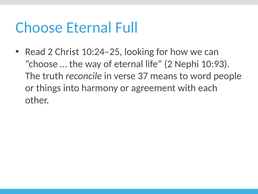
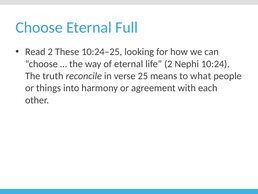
Christ: Christ -> These
10:93: 10:93 -> 10:24
37: 37 -> 25
word: word -> what
